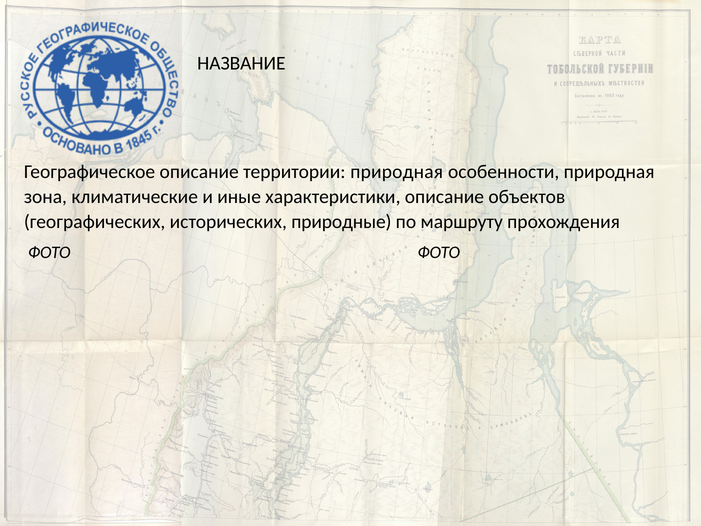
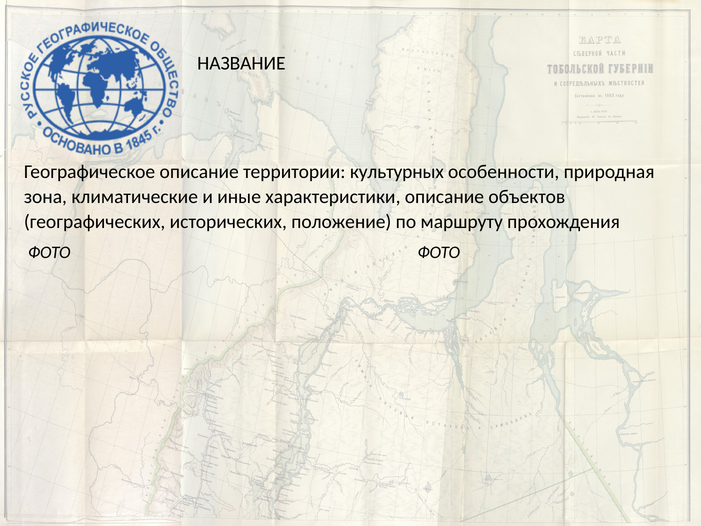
территории природная: природная -> культурных
природные: природные -> положение
